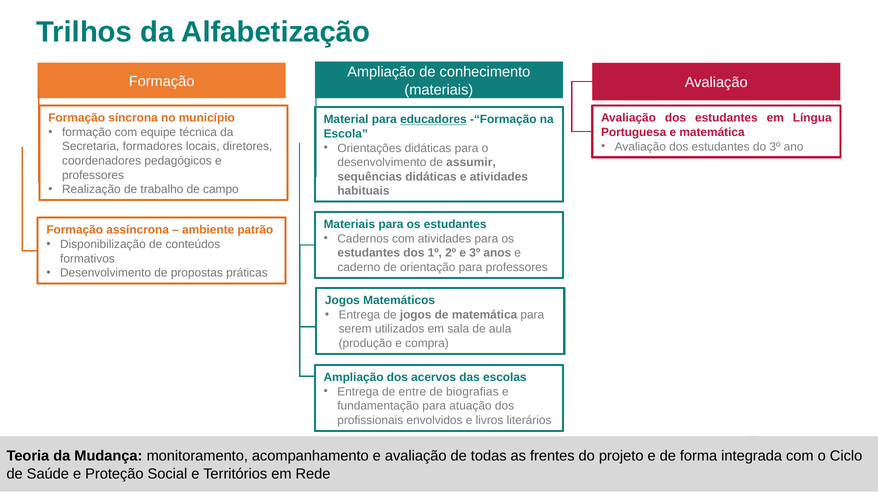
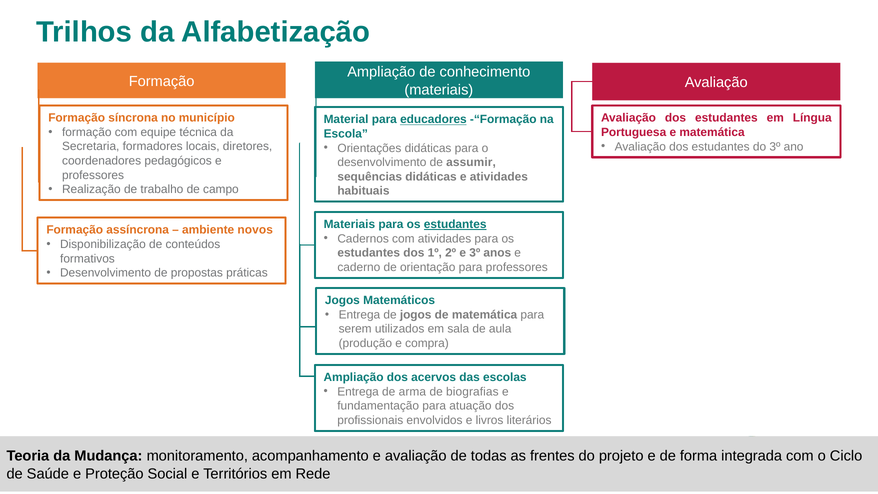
estudantes at (455, 224) underline: none -> present
patrão: patrão -> novos
entre: entre -> arma
